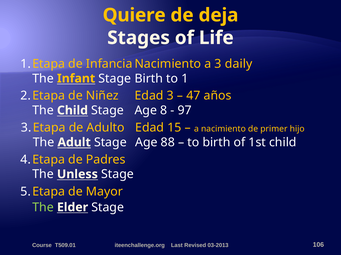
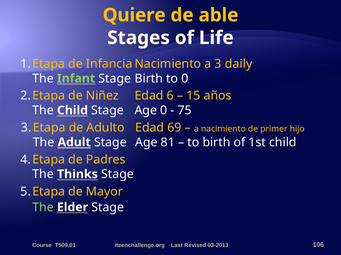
deja: deja -> able
Infant colour: yellow -> light green
to 1: 1 -> 0
Edad 3: 3 -> 6
47: 47 -> 15
Age 8: 8 -> 0
97: 97 -> 75
15: 15 -> 69
88: 88 -> 81
Unless: Unless -> Thinks
